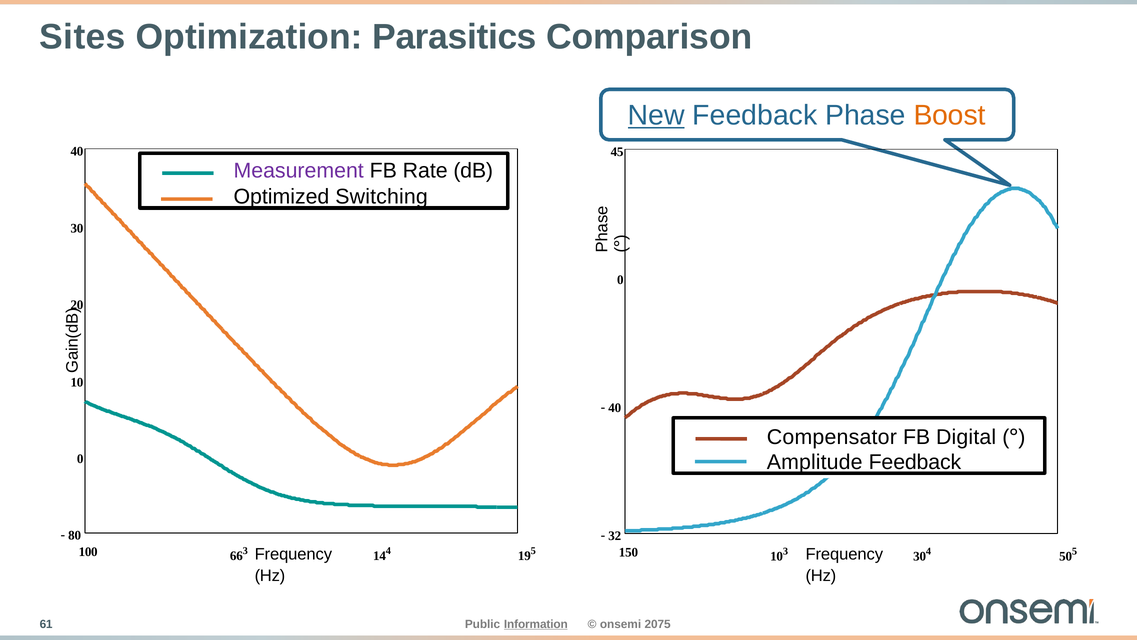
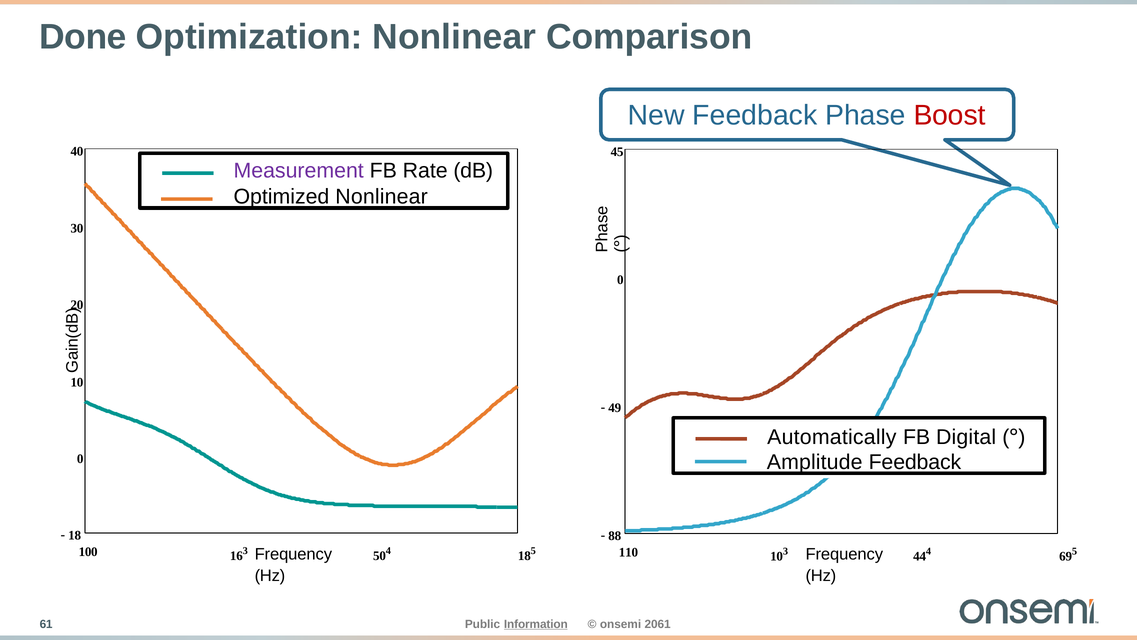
Sites: Sites -> Done
Optimization Parasitics: Parasitics -> Nonlinear
New underline: present -> none
Boost colour: orange -> red
Optimized Switching: Switching -> Nonlinear
40 at (615, 408): 40 -> 49
Compensator: Compensator -> Automatically
80 at (75, 535): 80 -> 18
32: 32 -> 88
66: 66 -> 16
14: 14 -> 50
19 at (524, 556): 19 -> 18
150: 150 -> 110
Frequency 30: 30 -> 44
50: 50 -> 69
2075: 2075 -> 2061
